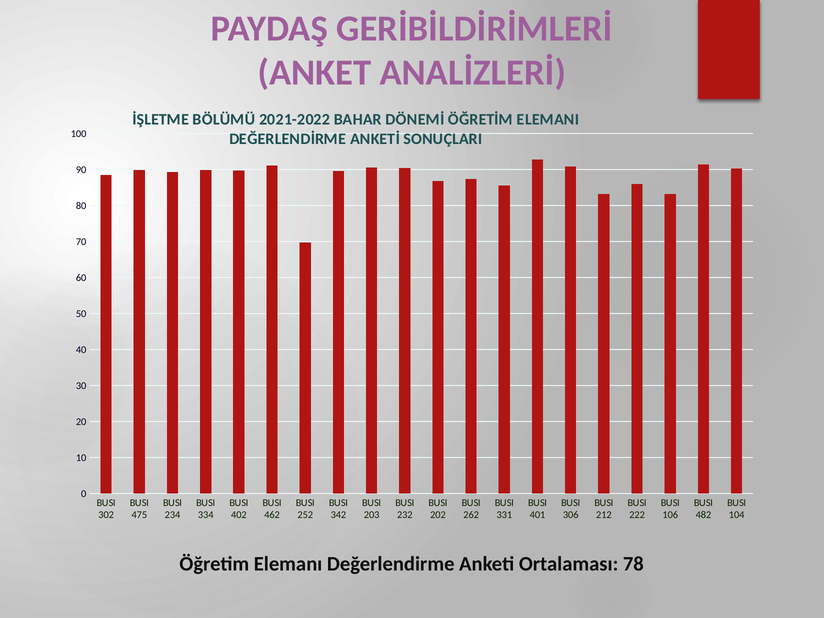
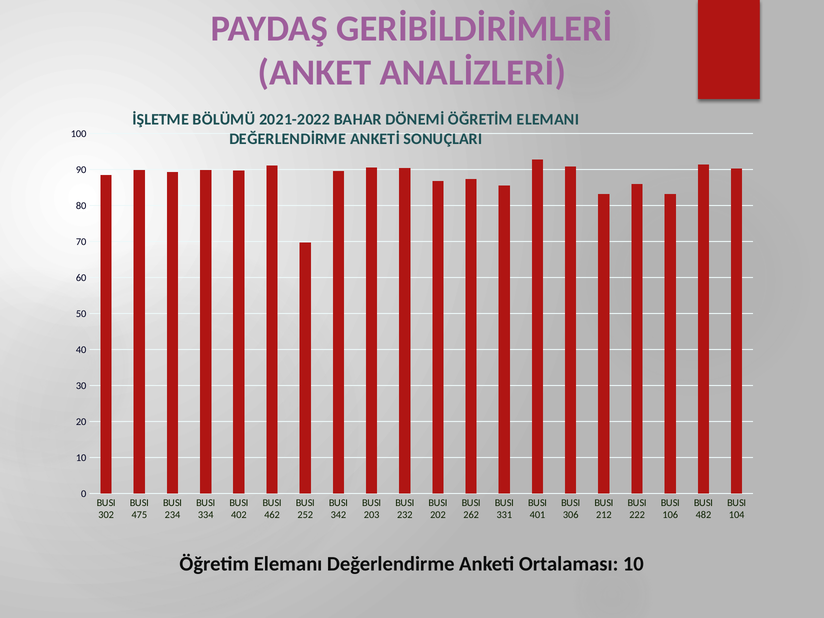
Ortalaması 78: 78 -> 10
